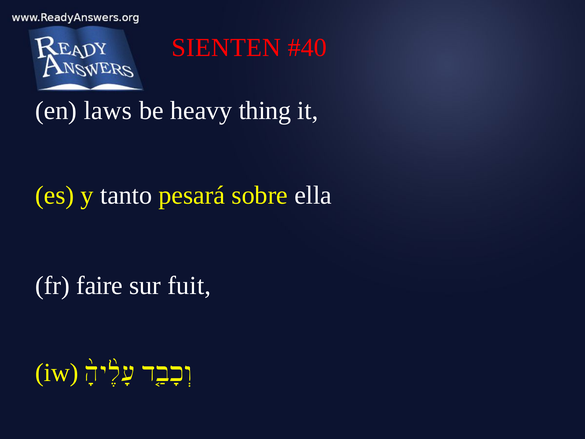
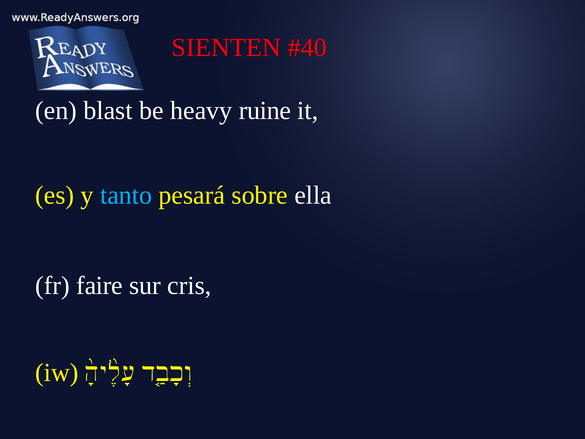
laws: laws -> blast
thing: thing -> ruine
tanto colour: white -> light blue
fuit: fuit -> cris
